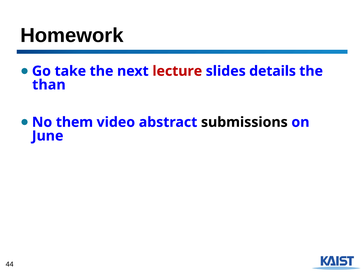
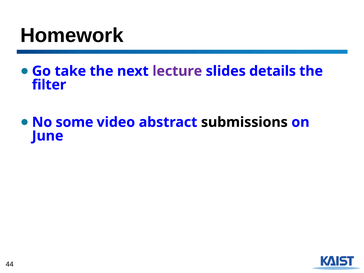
lecture colour: red -> purple
than: than -> filter
them: them -> some
